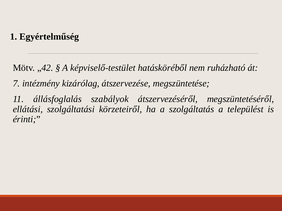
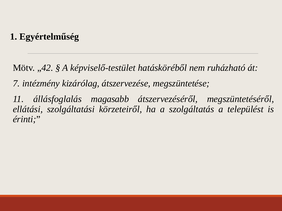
szabályok: szabályok -> magasabb
